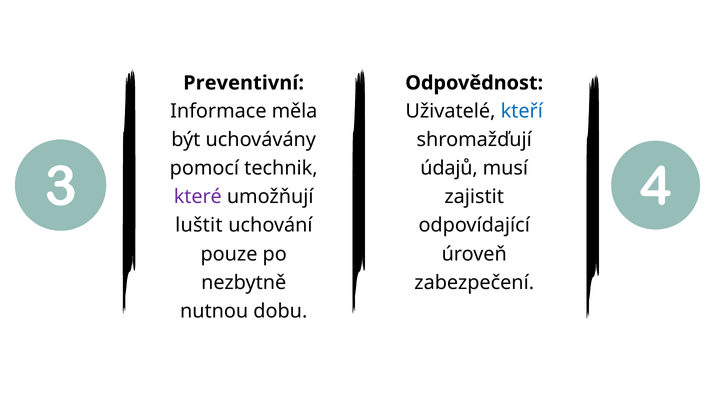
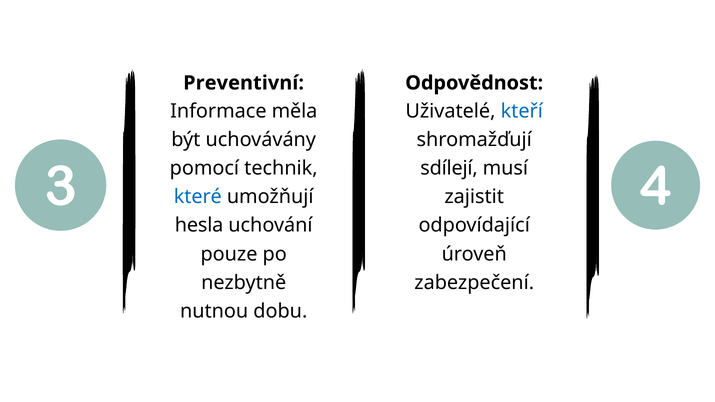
údajů: údajů -> sdílejí
které colour: purple -> blue
luštit: luštit -> hesla
